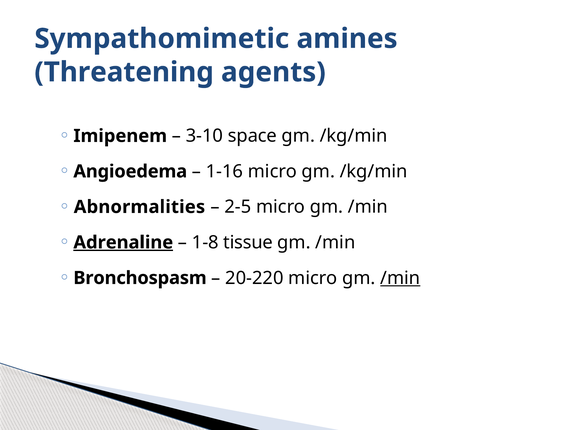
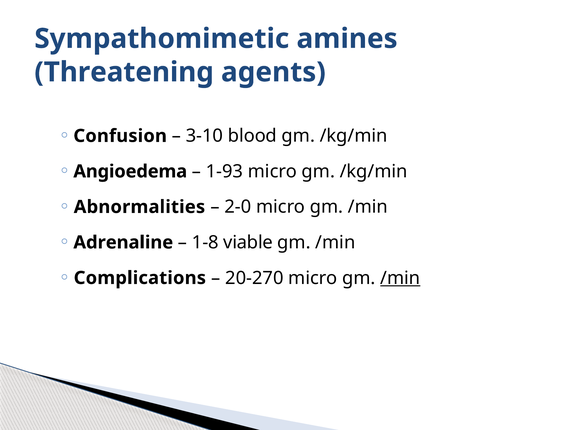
Imipenem: Imipenem -> Confusion
space: space -> blood
1-16: 1-16 -> 1-93
2-5: 2-5 -> 2-0
Adrenaline underline: present -> none
tissue: tissue -> viable
Bronchospasm: Bronchospasm -> Complications
20-220: 20-220 -> 20-270
